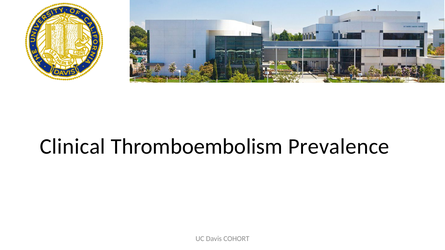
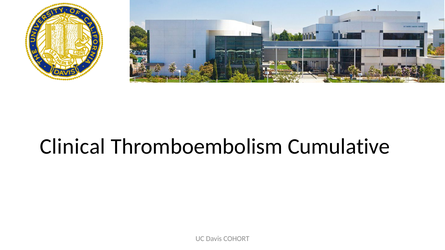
Prevalence: Prevalence -> Cumulative
